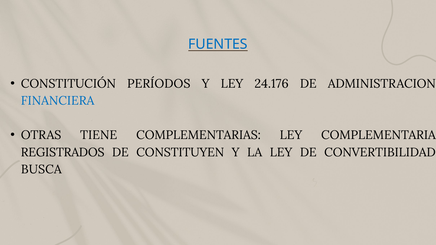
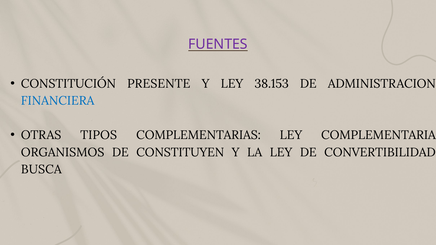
FUENTES colour: blue -> purple
PERÍODOS: PERÍODOS -> PRESENTE
24.176: 24.176 -> 38.153
TIENE: TIENE -> TIPOS
REGISTRADOS: REGISTRADOS -> ORGANISMOS
